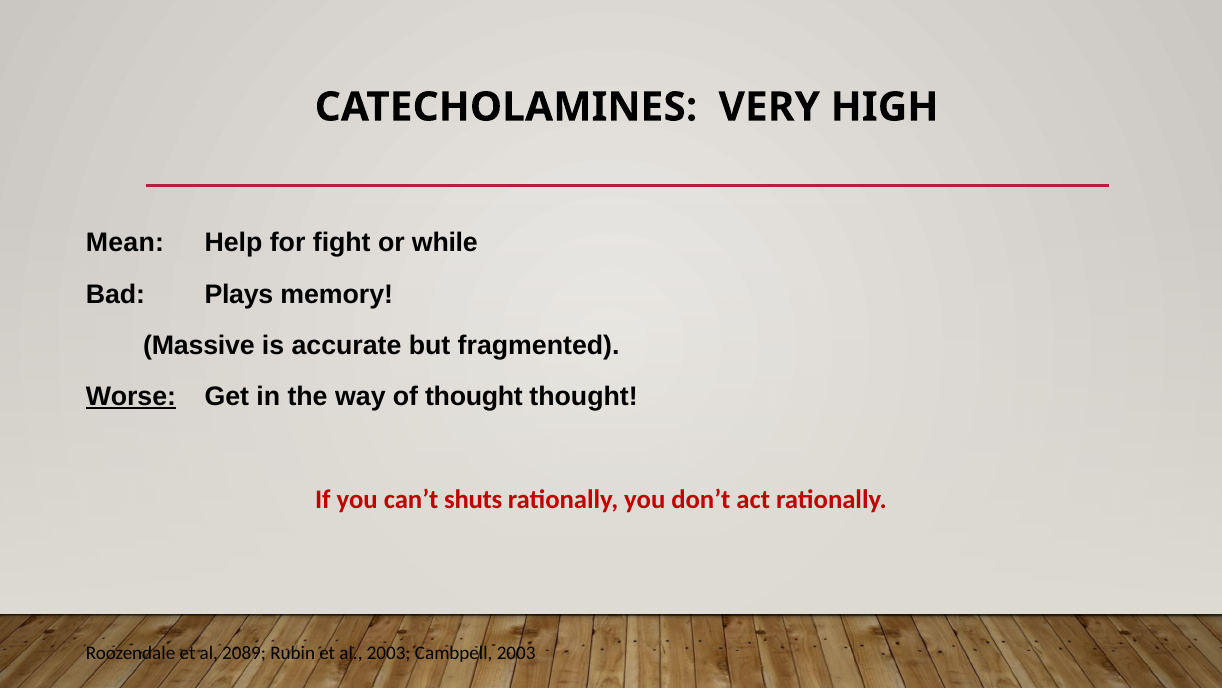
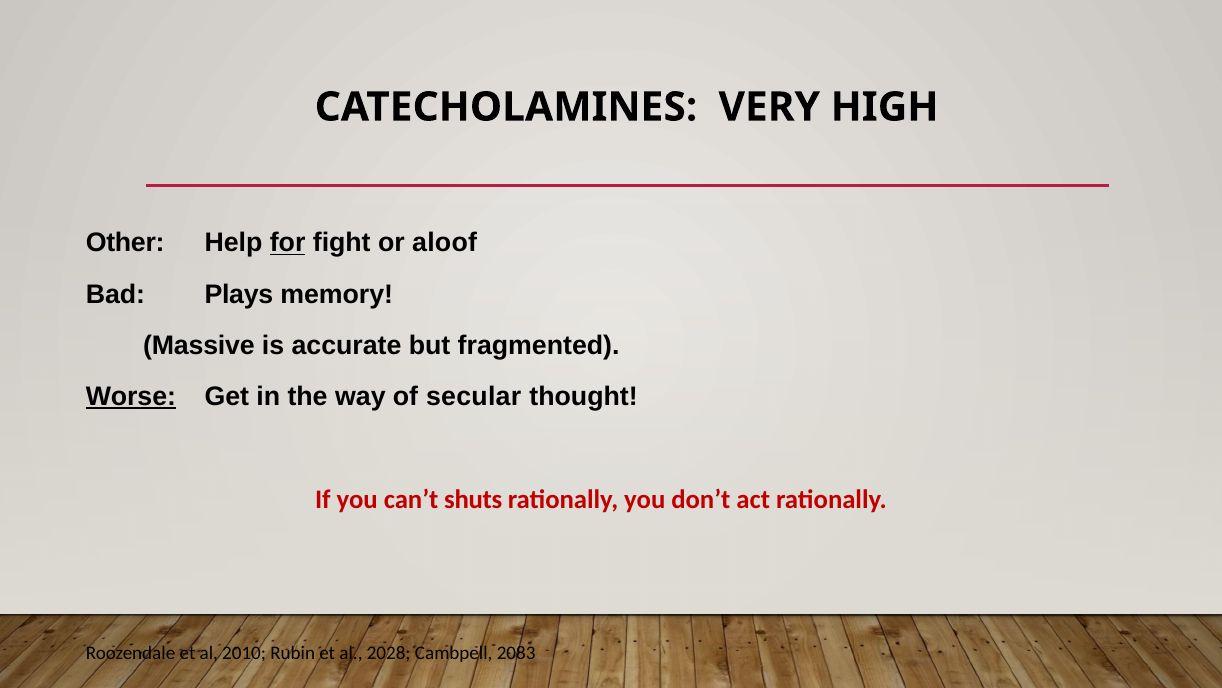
Mean: Mean -> Other
for underline: none -> present
while: while -> aloof
of thought: thought -> secular
2089: 2089 -> 2010
al 2003: 2003 -> 2028
Cambpell 2003: 2003 -> 2083
